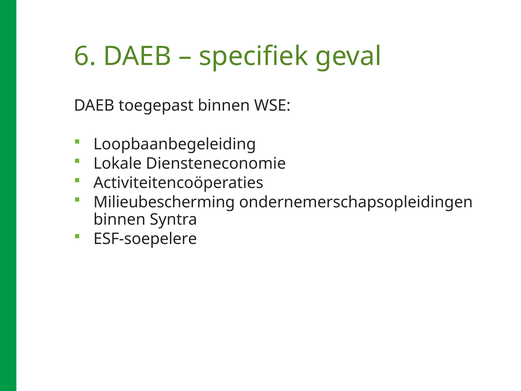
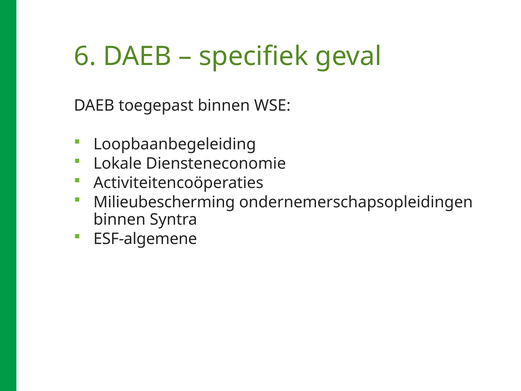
ESF-soepelere: ESF-soepelere -> ESF-algemene
